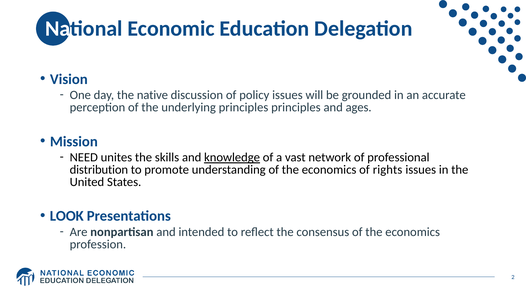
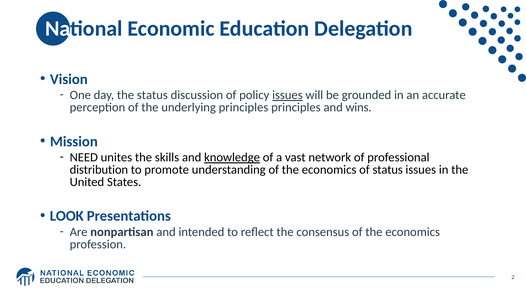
the native: native -> status
issues at (287, 95) underline: none -> present
ages: ages -> wins
of rights: rights -> status
